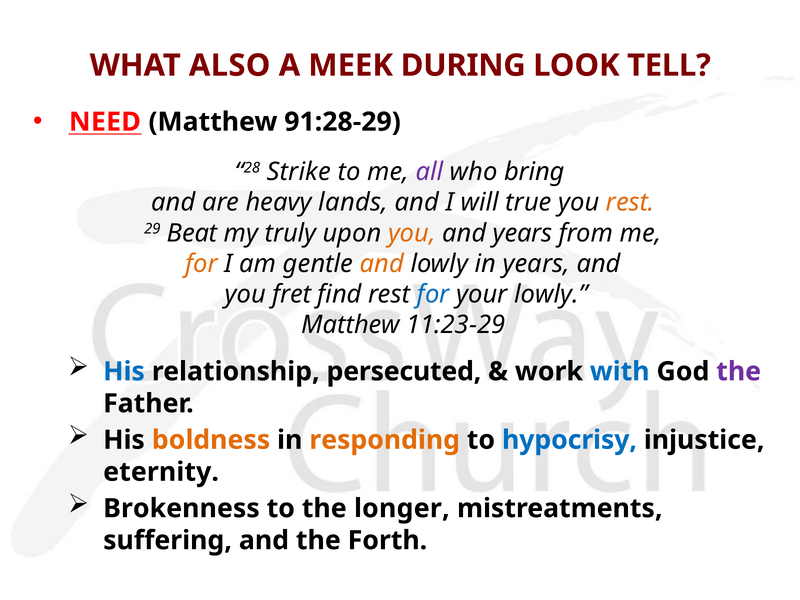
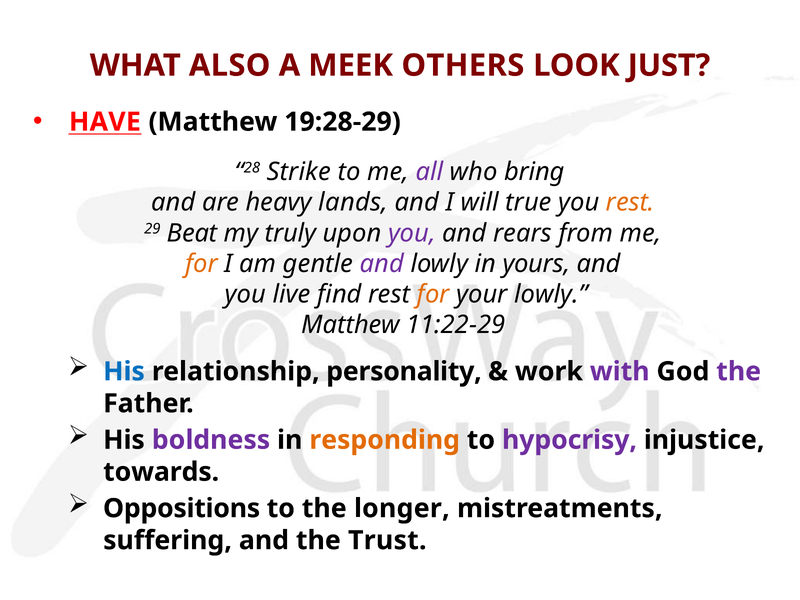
DURING: DURING -> OTHERS
TELL: TELL -> JUST
NEED: NEED -> HAVE
91:28-29: 91:28-29 -> 19:28-29
you at (412, 233) colour: orange -> purple
and years: years -> rears
and at (382, 264) colour: orange -> purple
in years: years -> yours
fret: fret -> live
for at (433, 294) colour: blue -> orange
11:23-29: 11:23-29 -> 11:22-29
persecuted: persecuted -> personality
with colour: blue -> purple
boldness colour: orange -> purple
hypocrisy colour: blue -> purple
eternity: eternity -> towards
Brokenness: Brokenness -> Oppositions
Forth: Forth -> Trust
